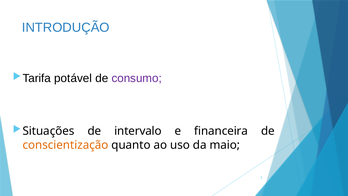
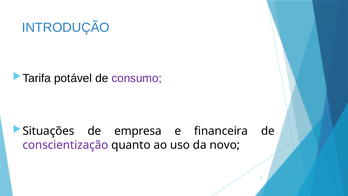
intervalo: intervalo -> empresa
conscientização colour: orange -> purple
maio: maio -> novo
